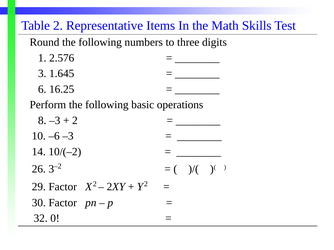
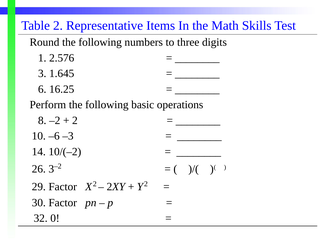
8 –3: –3 -> –2
